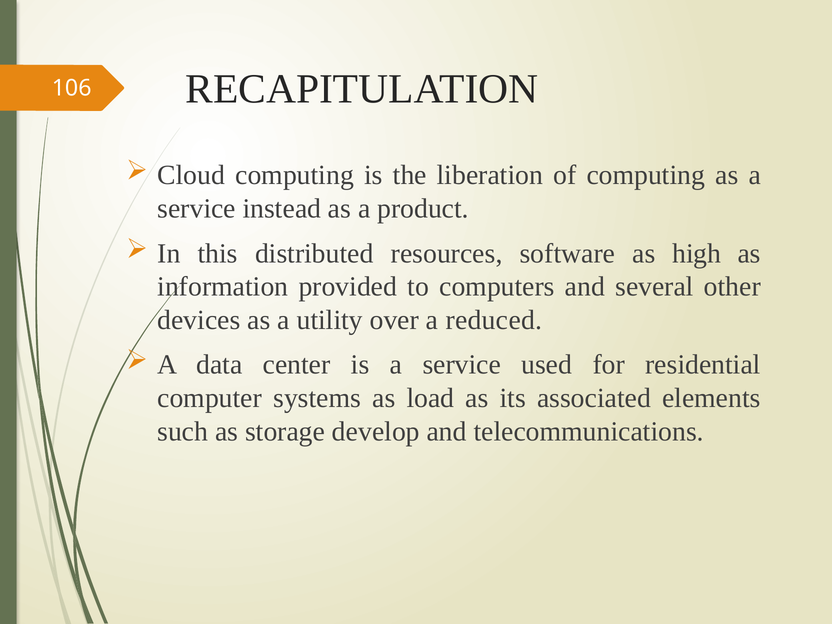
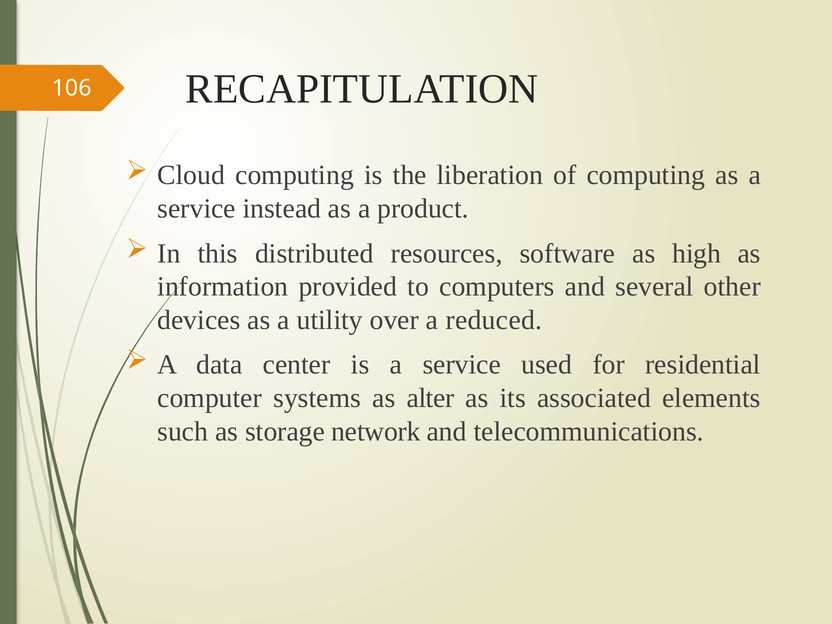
load: load -> alter
develop: develop -> network
